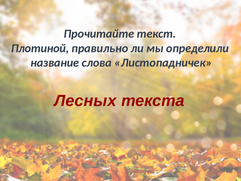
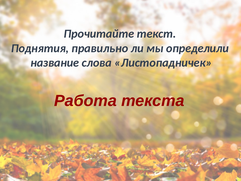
Плотиной: Плотиной -> Поднятия
Лесных: Лесных -> Работа
